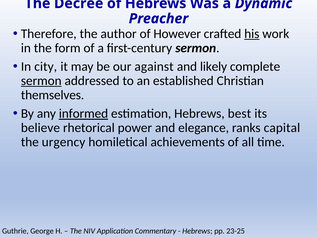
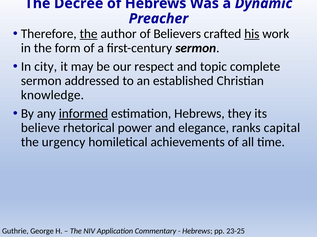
the at (89, 34) underline: none -> present
However: However -> Believers
against: against -> respect
likely: likely -> topic
sermon at (41, 81) underline: present -> none
themselves: themselves -> knowledge
best: best -> they
